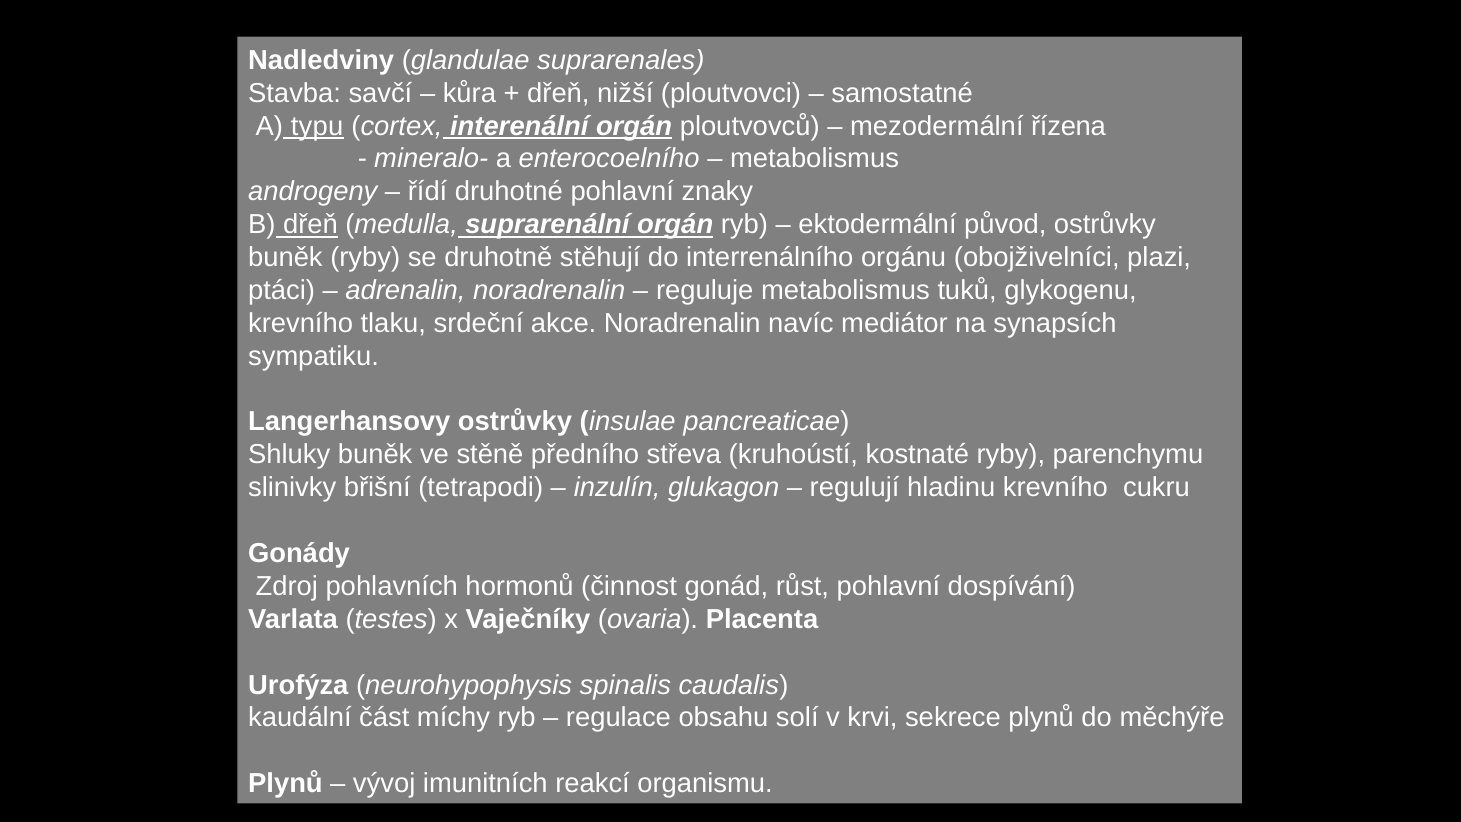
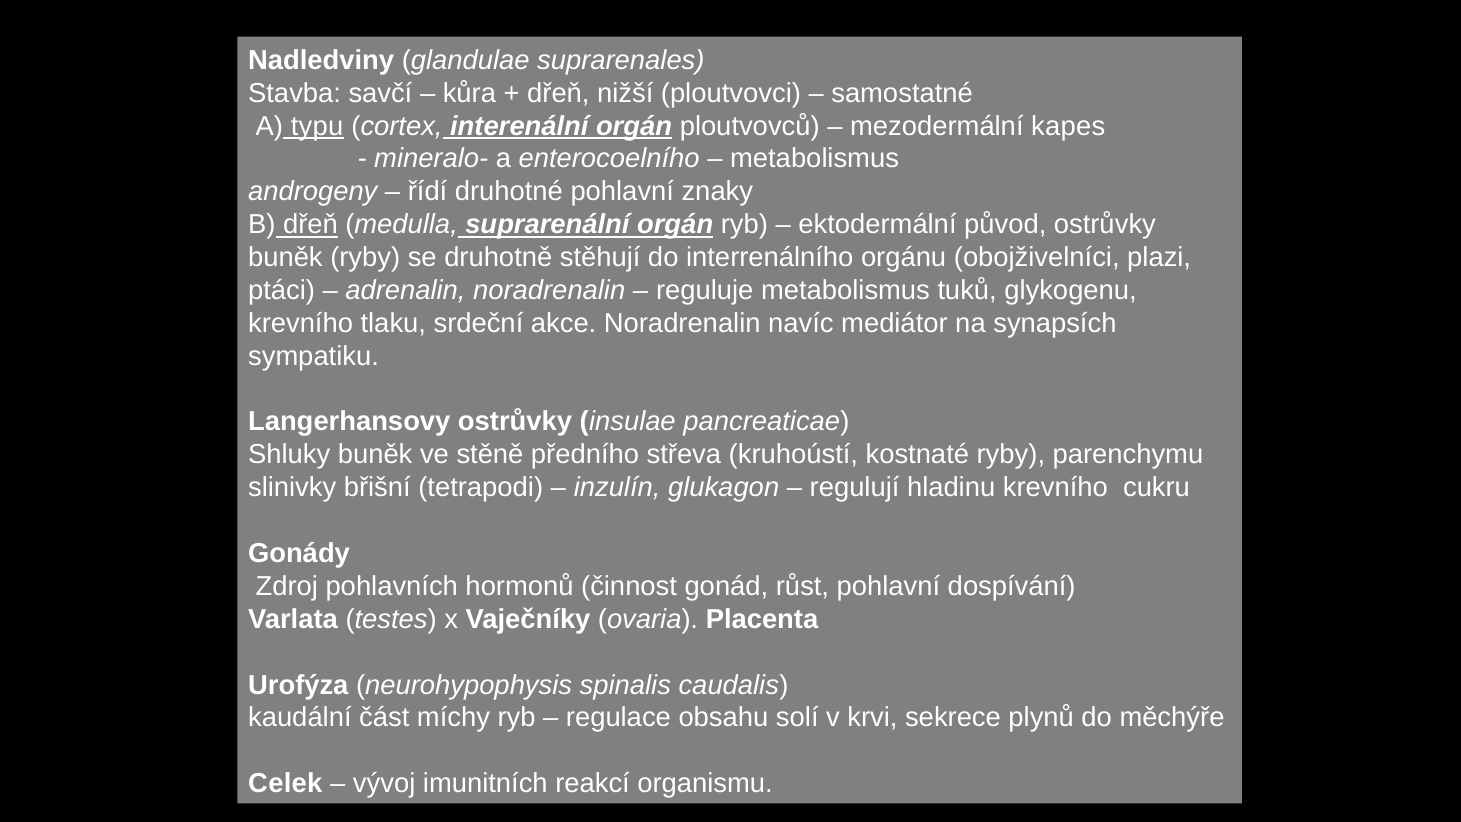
řízena: řízena -> kapes
Plynů at (285, 783): Plynů -> Celek
